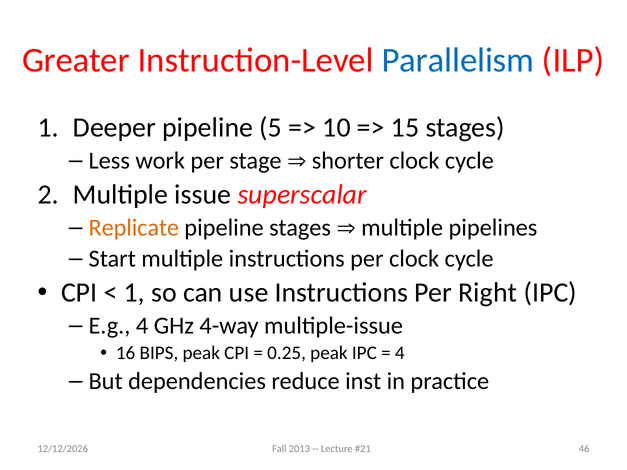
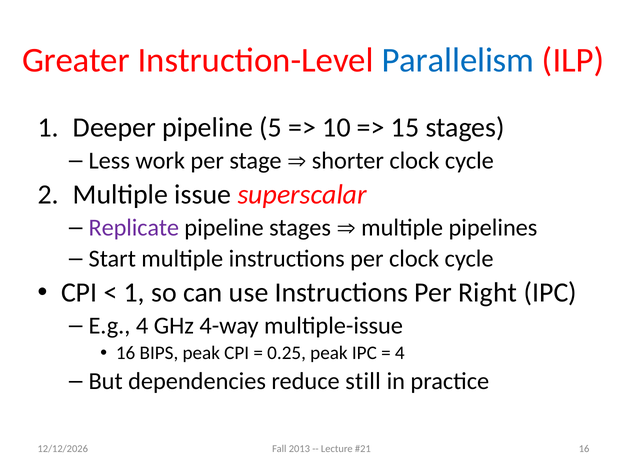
Replicate colour: orange -> purple
inst: inst -> still
46 at (584, 449): 46 -> 16
